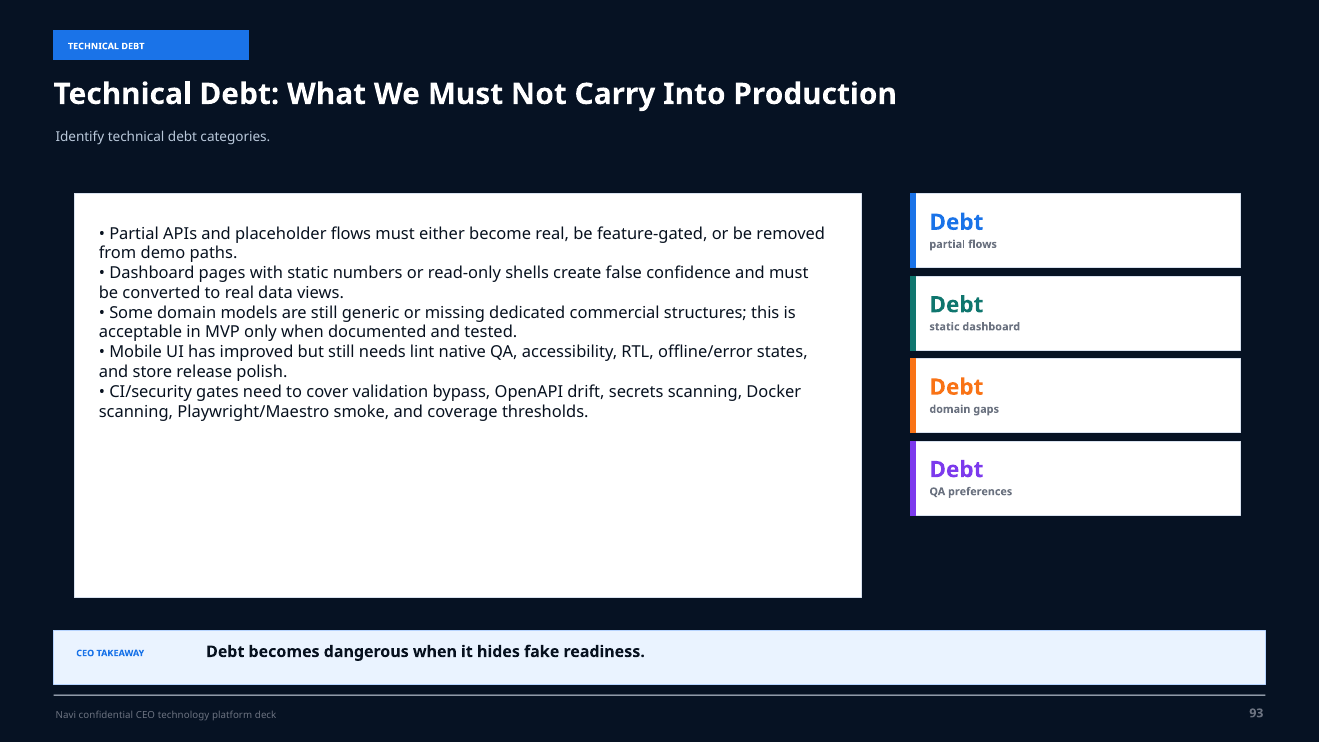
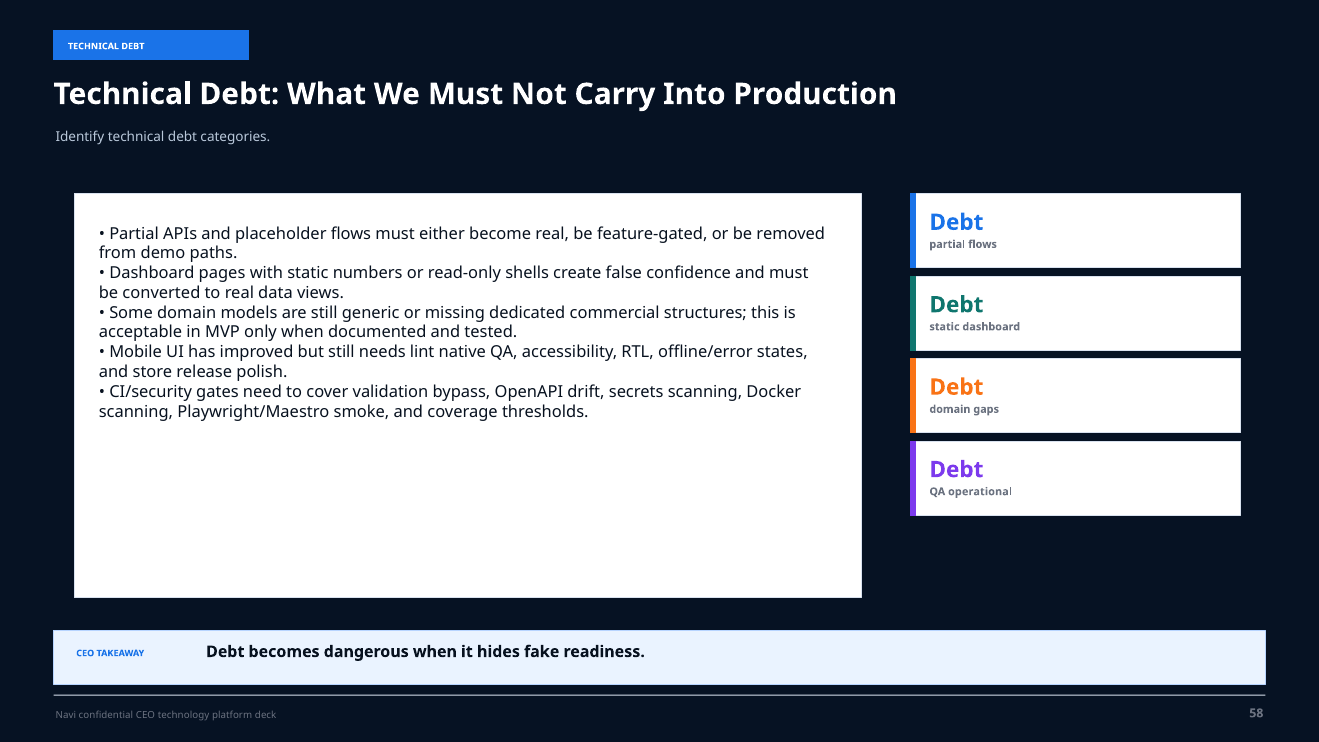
preferences: preferences -> operational
93: 93 -> 58
